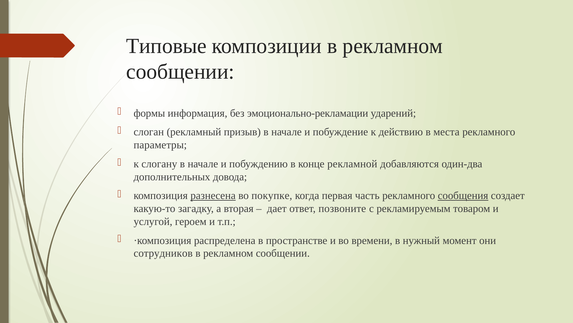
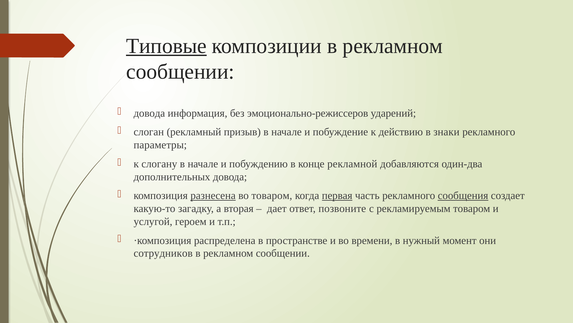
Типовые underline: none -> present
формы at (149, 113): формы -> довода
эмоционально-рекламации: эмоционально-рекламации -> эмоционально-режиссеров
места: места -> знаки
во покупке: покупке -> товаром
первая underline: none -> present
